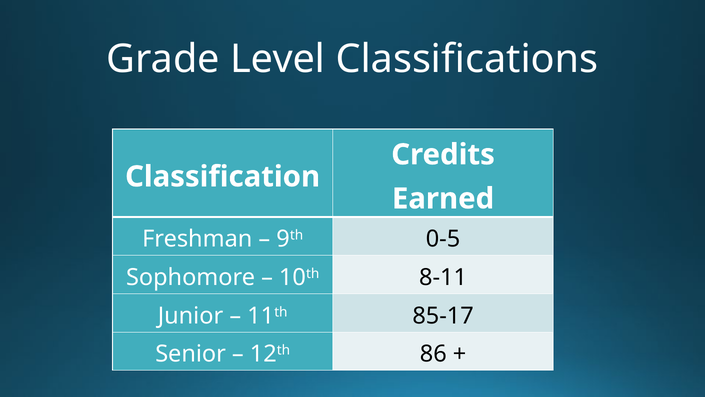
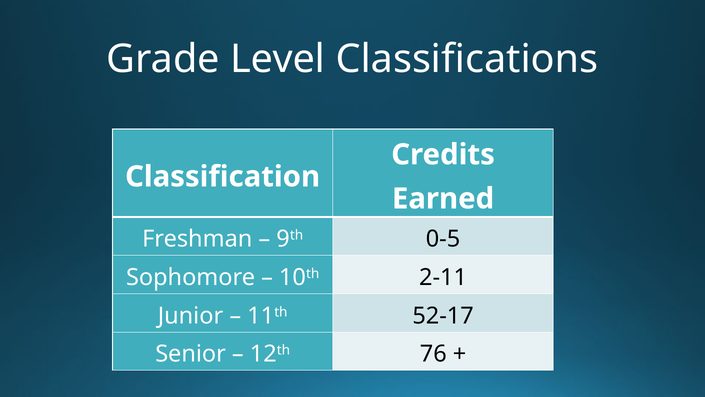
8-11: 8-11 -> 2-11
85-17: 85-17 -> 52-17
86: 86 -> 76
